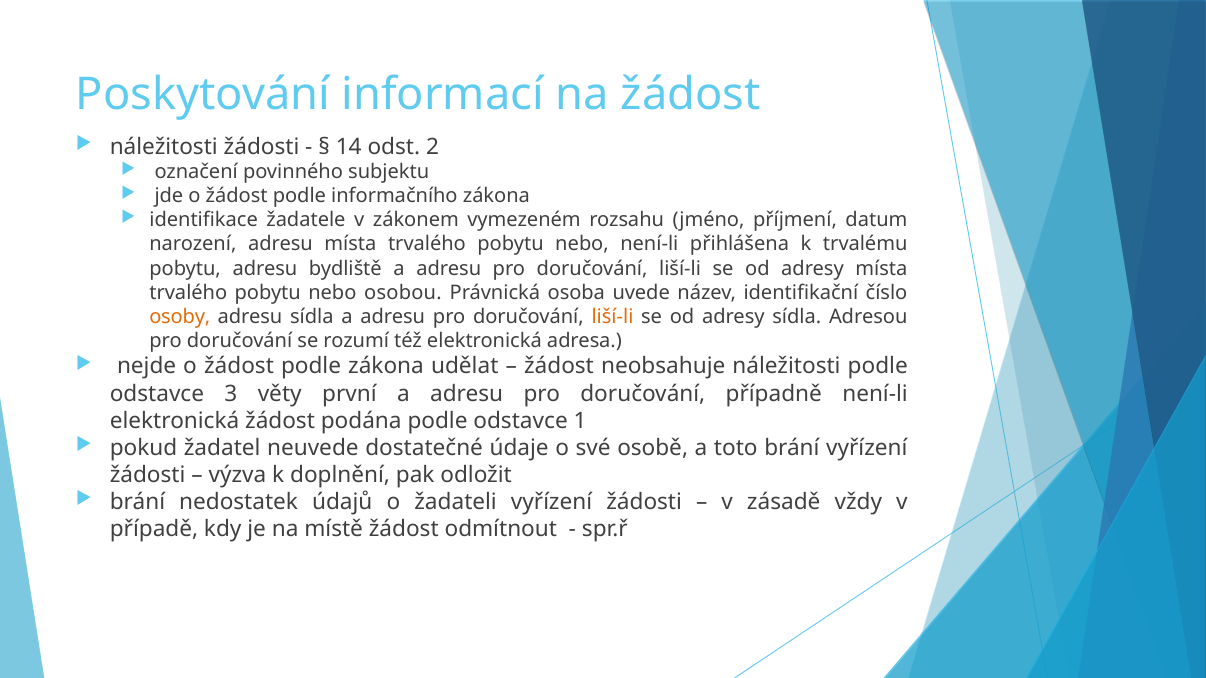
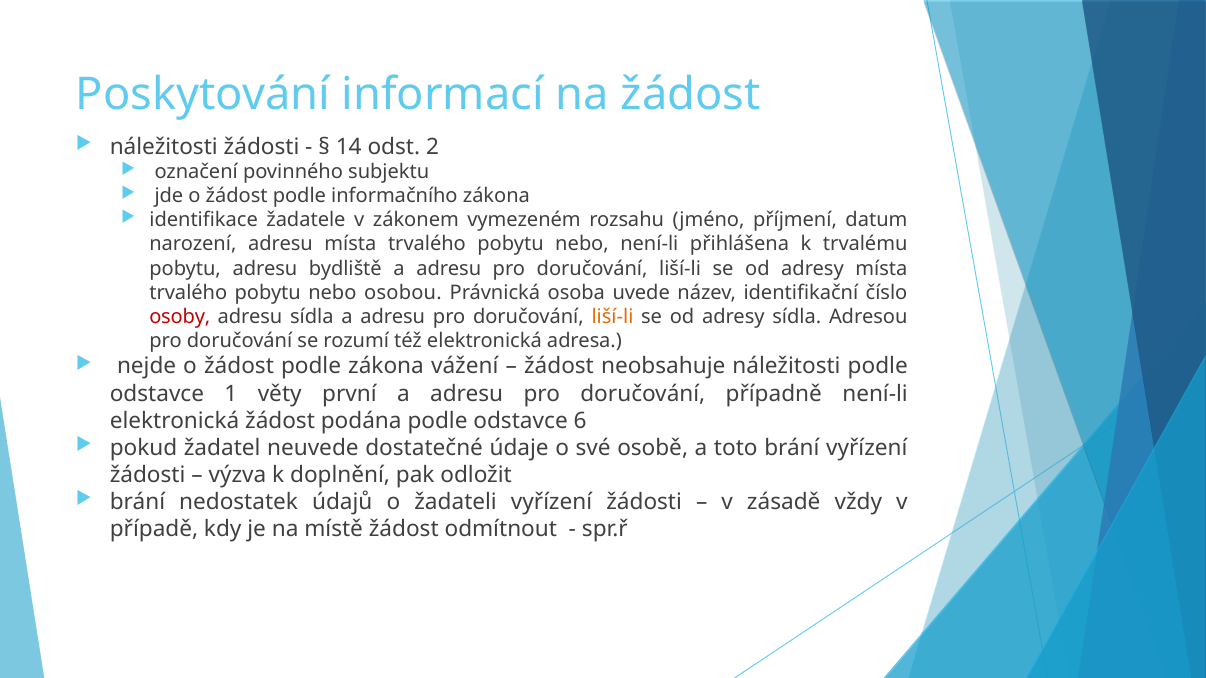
osoby colour: orange -> red
udělat: udělat -> vážení
3: 3 -> 1
1: 1 -> 6
